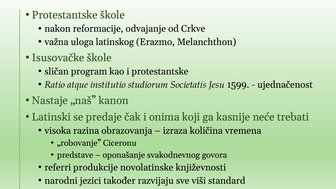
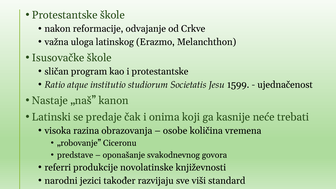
izraza: izraza -> osobe
